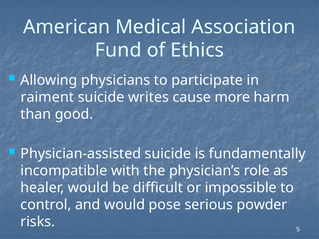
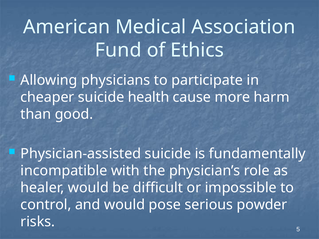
raiment: raiment -> cheaper
writes: writes -> health
